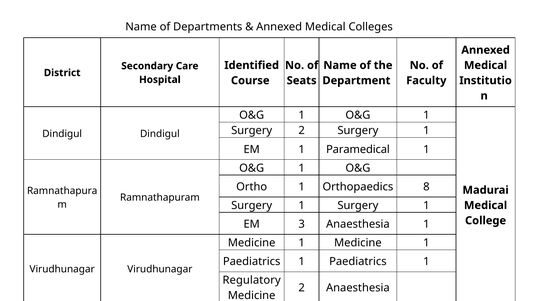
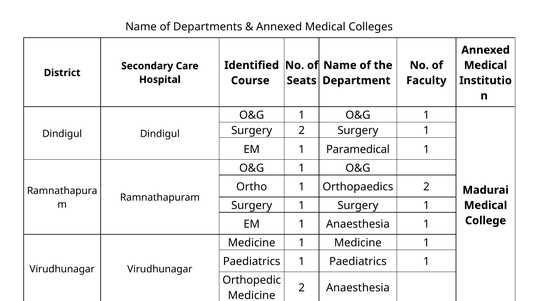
Orthopaedics 8: 8 -> 2
3 at (302, 224): 3 -> 1
Regulatory: Regulatory -> Orthopedic
